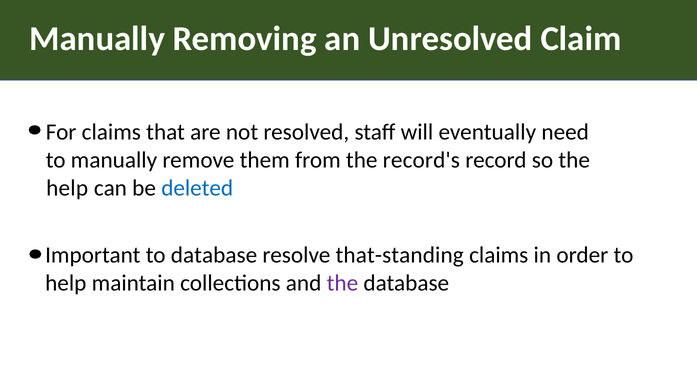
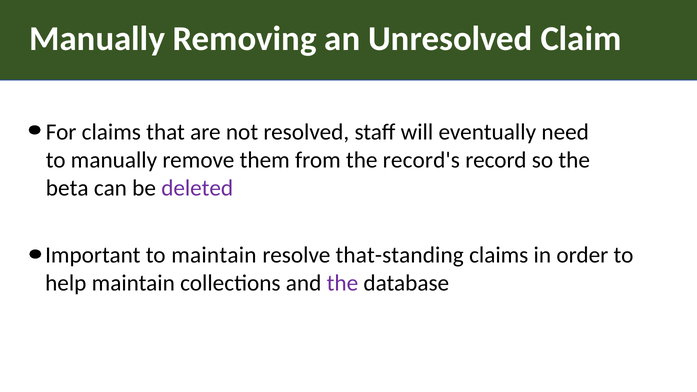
help at (67, 188): help -> beta
deleted colour: blue -> purple
to database: database -> maintain
